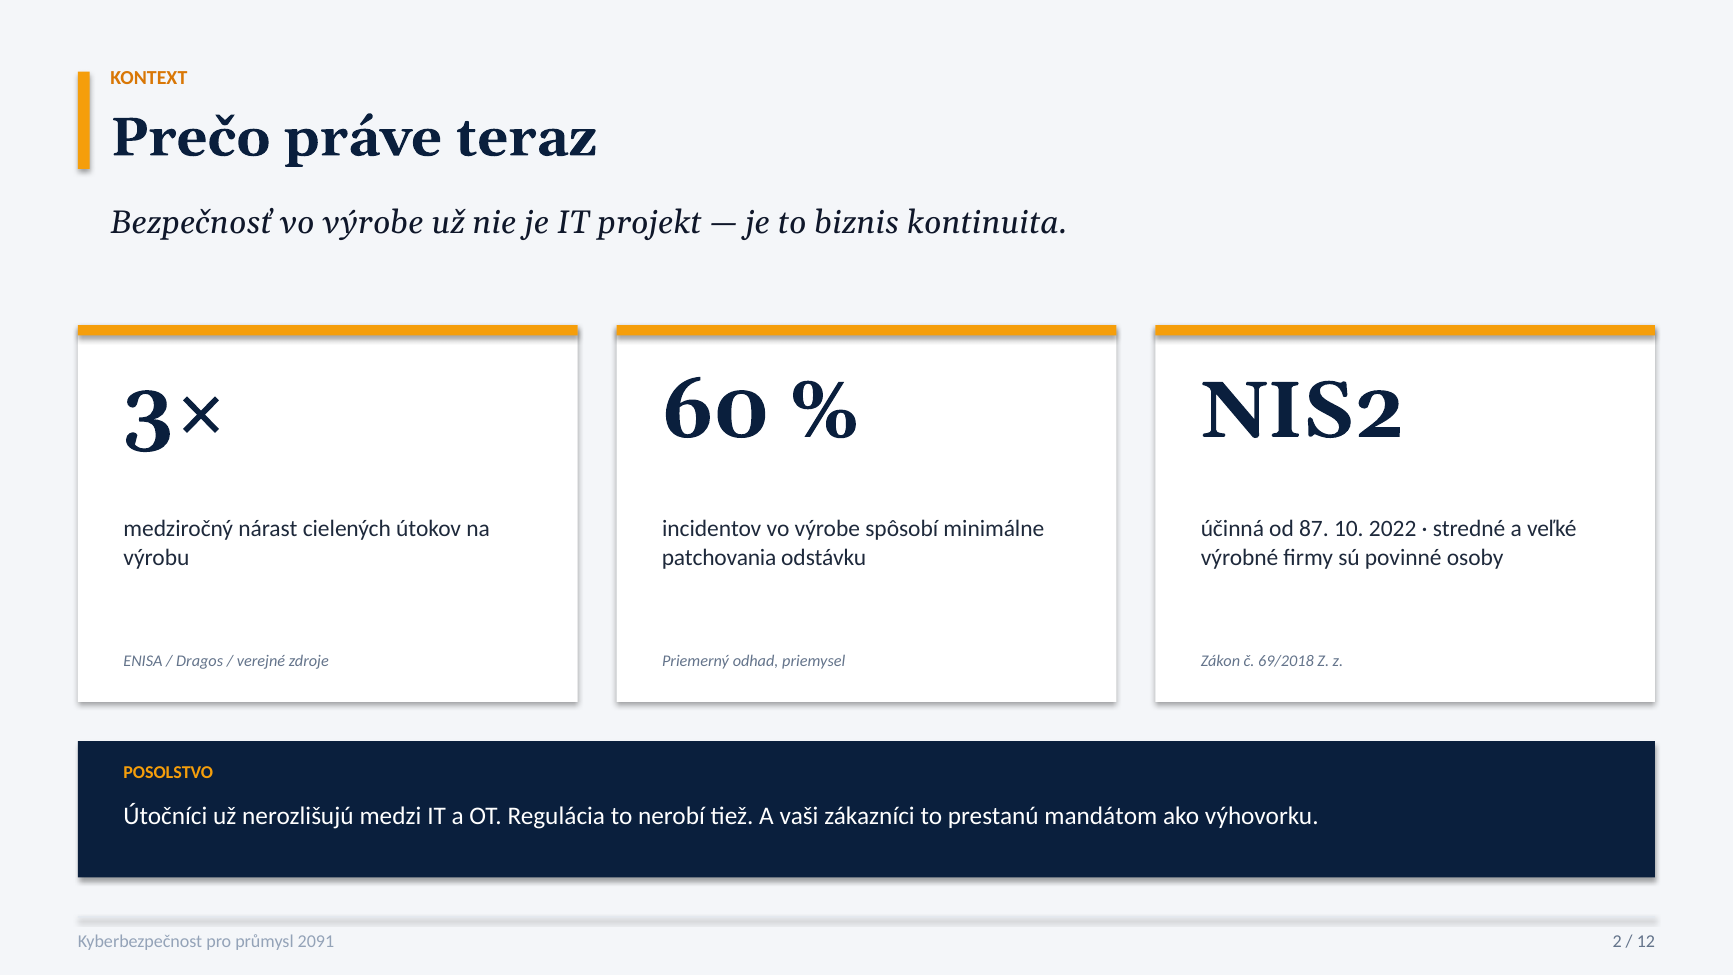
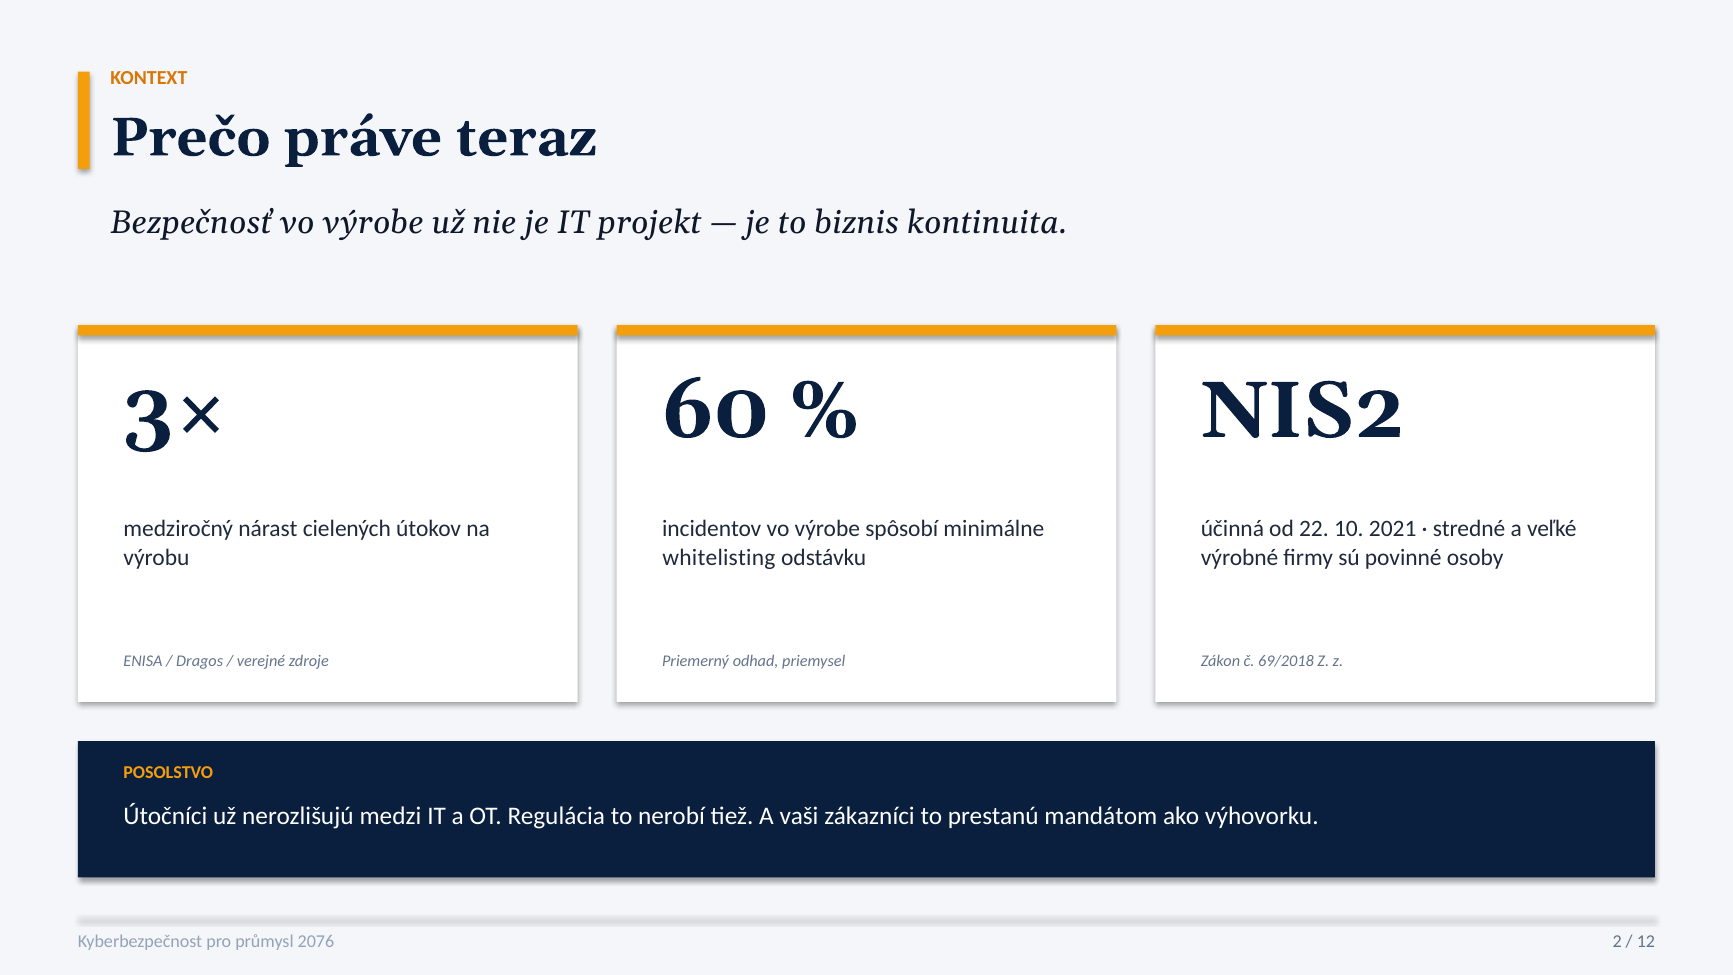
87: 87 -> 22
2022: 2022 -> 2021
patchovania: patchovania -> whitelisting
2091: 2091 -> 2076
